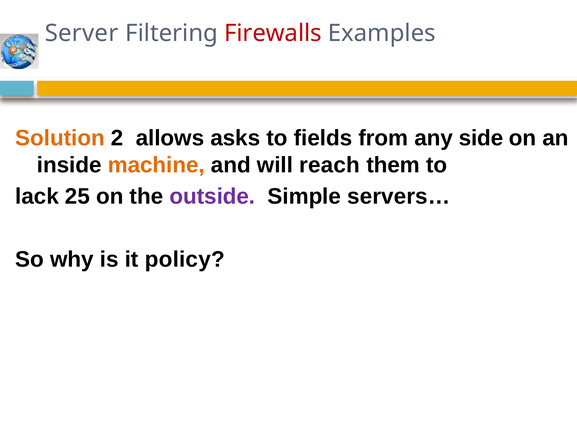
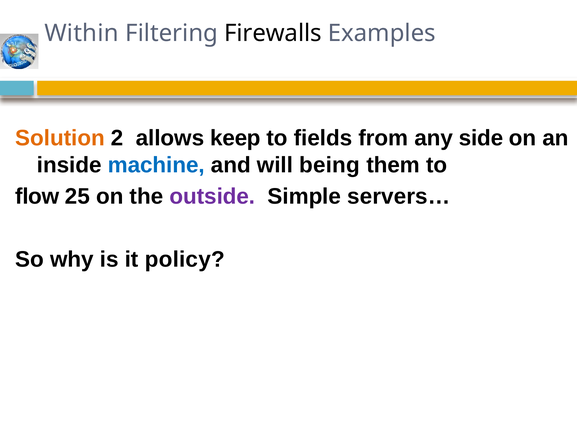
Server: Server -> Within
Firewalls colour: red -> black
asks: asks -> keep
machine colour: orange -> blue
reach: reach -> being
lack: lack -> flow
